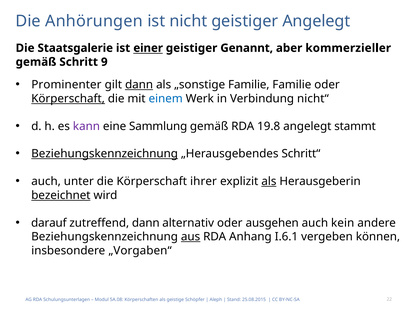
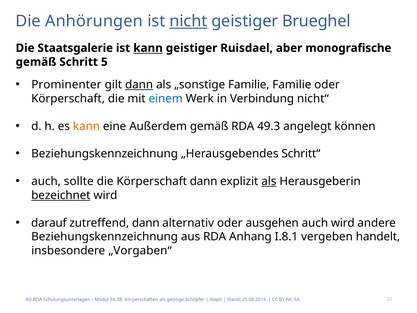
nicht underline: none -> present
geistiger Angelegt: Angelegt -> Brueghel
ist einer: einer -> kann
Genannt: Genannt -> Ruisdael
kommerzieller: kommerzieller -> monografische
9: 9 -> 5
Körperschaft at (68, 99) underline: present -> none
kann at (86, 126) colour: purple -> orange
Sammlung: Sammlung -> Außerdem
19.8: 19.8 -> 49.3
stammt: stammt -> können
Beziehungskennzeichnung at (105, 154) underline: present -> none
unter: unter -> sollte
Körperschaft ihrer: ihrer -> dann
auch kein: kein -> wird
aus underline: present -> none
I.6.1: I.6.1 -> I.8.1
können: können -> handelt
